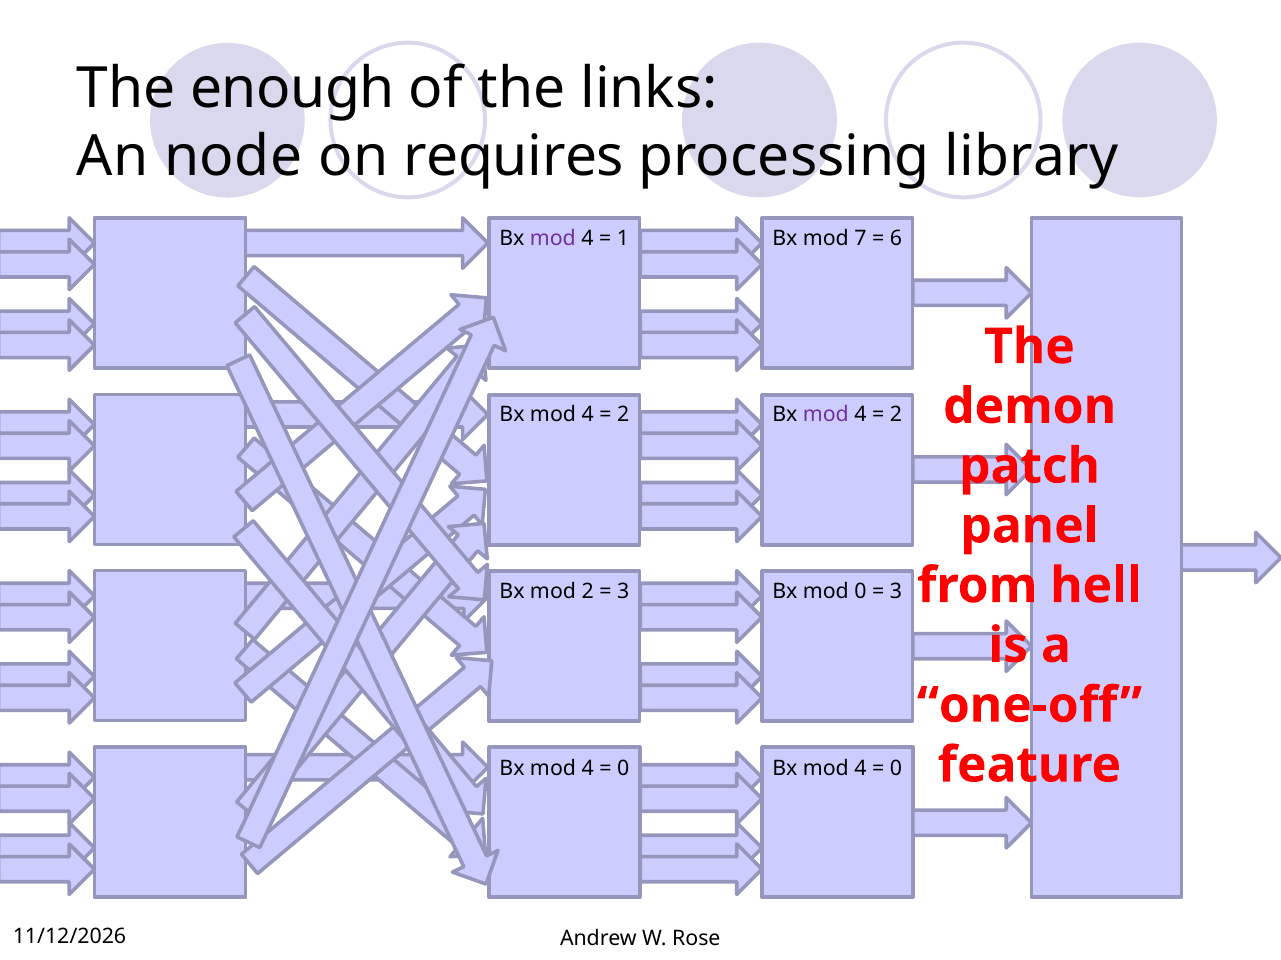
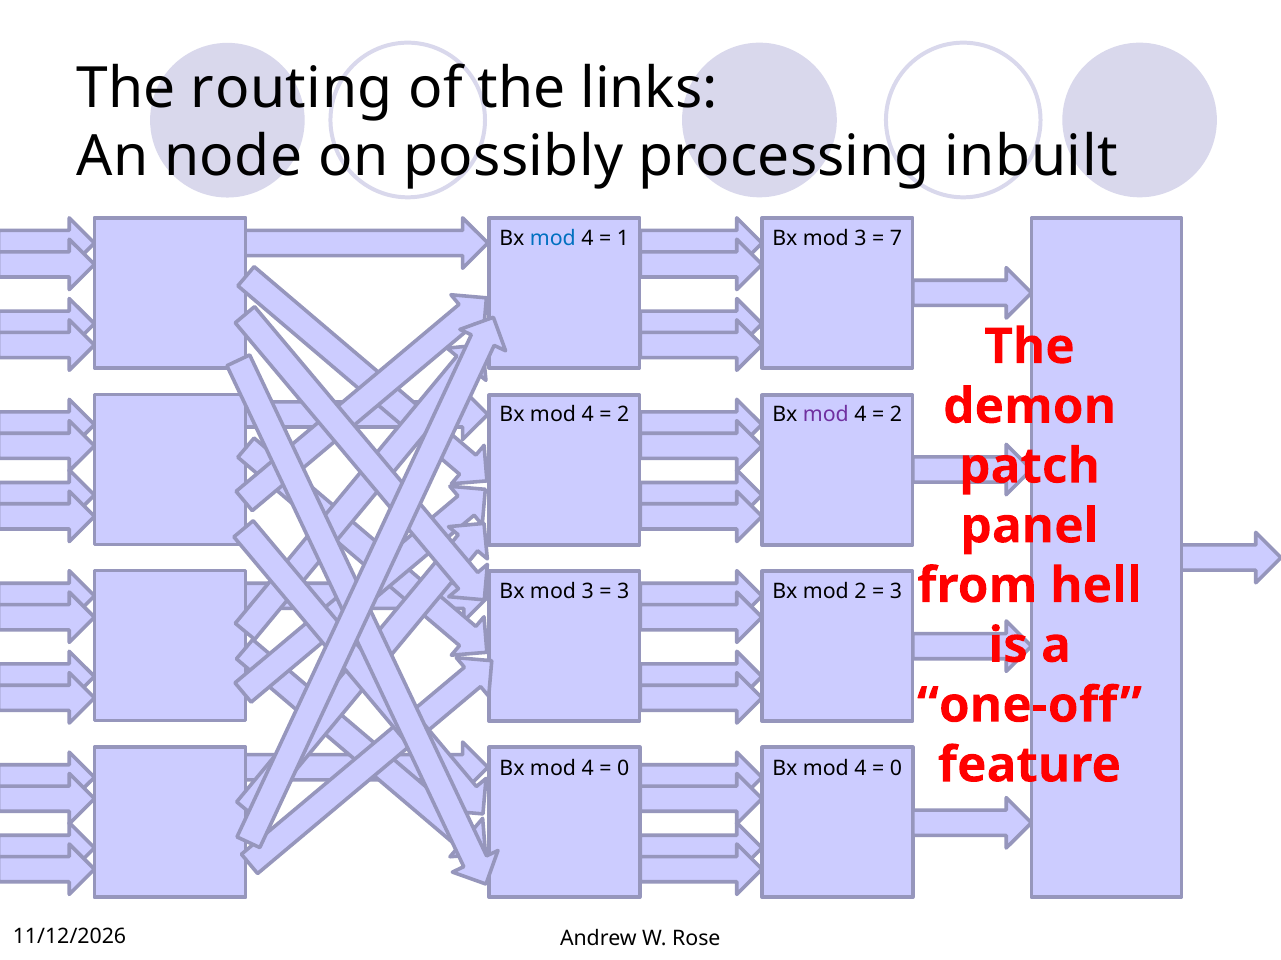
enough: enough -> routing
requires: requires -> possibly
library: library -> inbuilt
mod at (553, 239) colour: purple -> blue
1 Bx mod 7: 7 -> 3
6: 6 -> 7
2 at (588, 592): 2 -> 3
mod 0: 0 -> 2
